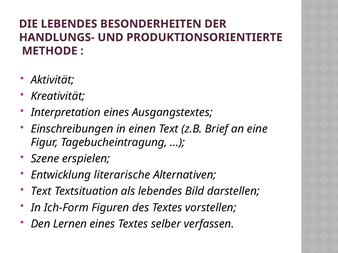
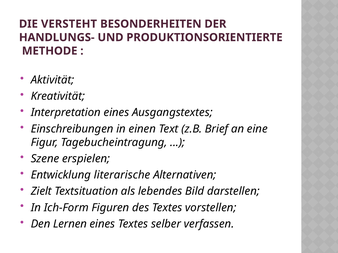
DIE LEBENDES: LEBENDES -> VERSTEHT
Text at (41, 192): Text -> Zielt
